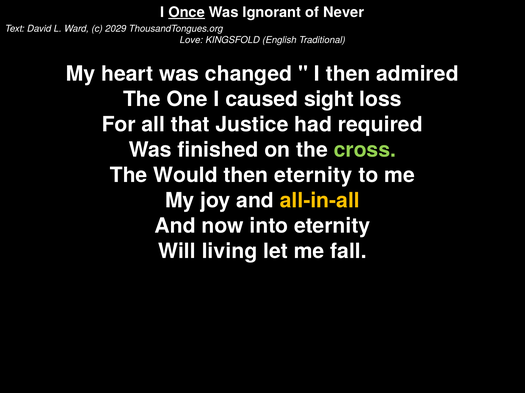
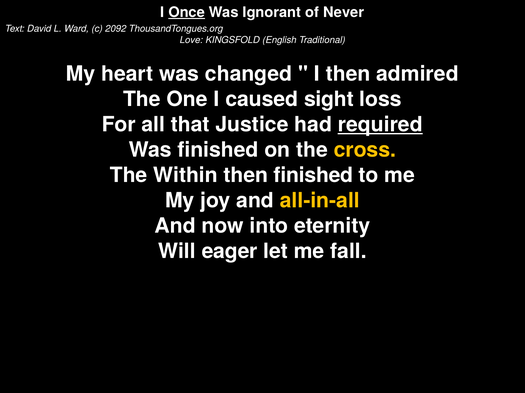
2029: 2029 -> 2092
required underline: none -> present
cross colour: light green -> yellow
Would: Would -> Within
then eternity: eternity -> finished
living: living -> eager
